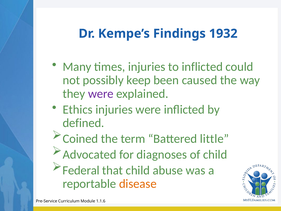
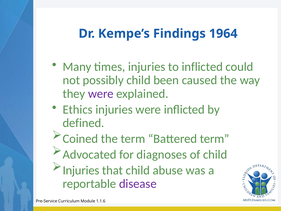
1932: 1932 -> 1964
possibly keep: keep -> child
Battered little: little -> term
Federal at (81, 170): Federal -> Injuries
disease colour: orange -> purple
